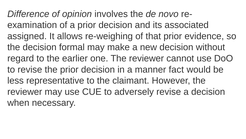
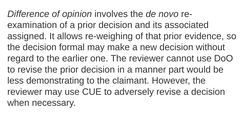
fact: fact -> part
representative: representative -> demonstrating
